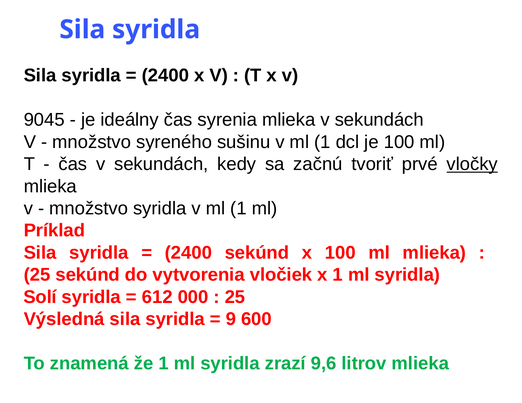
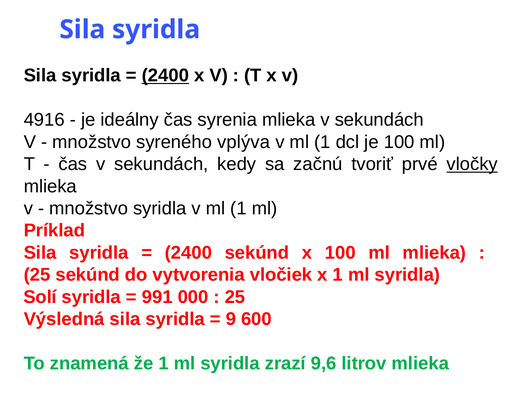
2400 at (165, 76) underline: none -> present
9045: 9045 -> 4916
sušinu: sušinu -> vplýva
612: 612 -> 991
